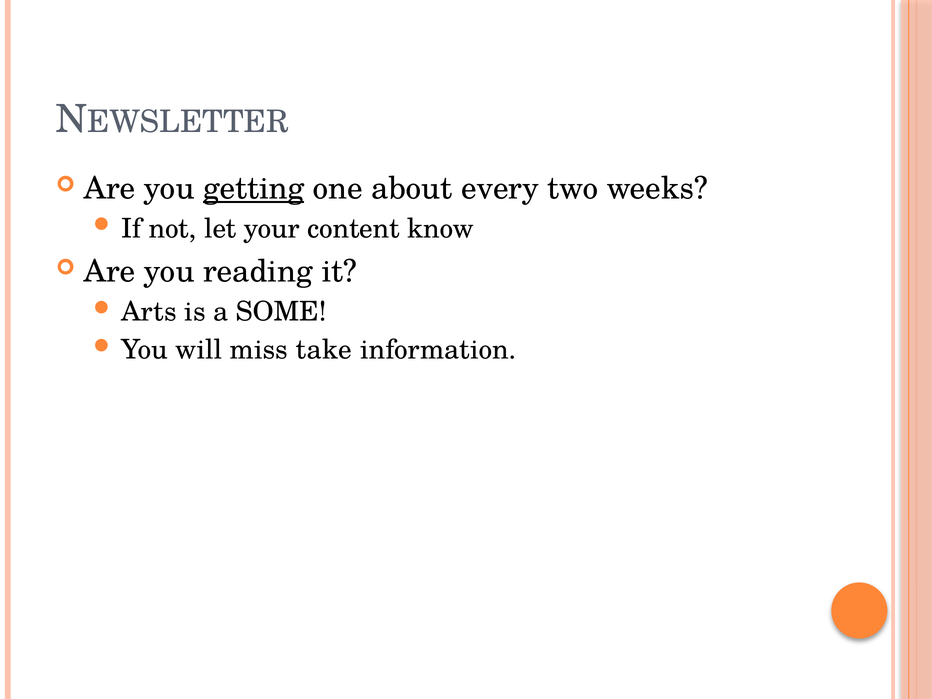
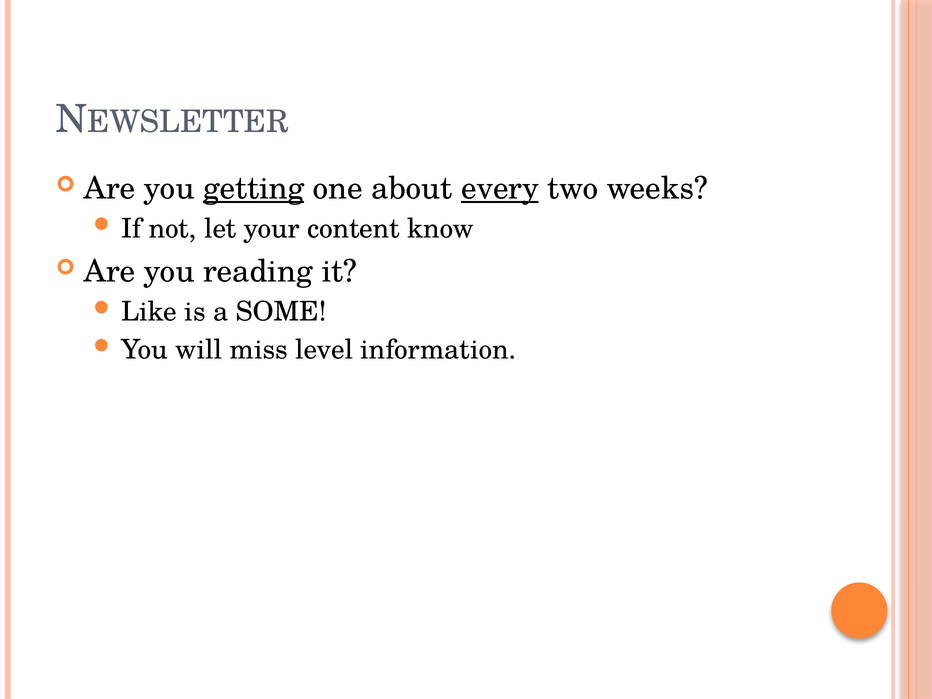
every underline: none -> present
Arts: Arts -> Like
take: take -> level
